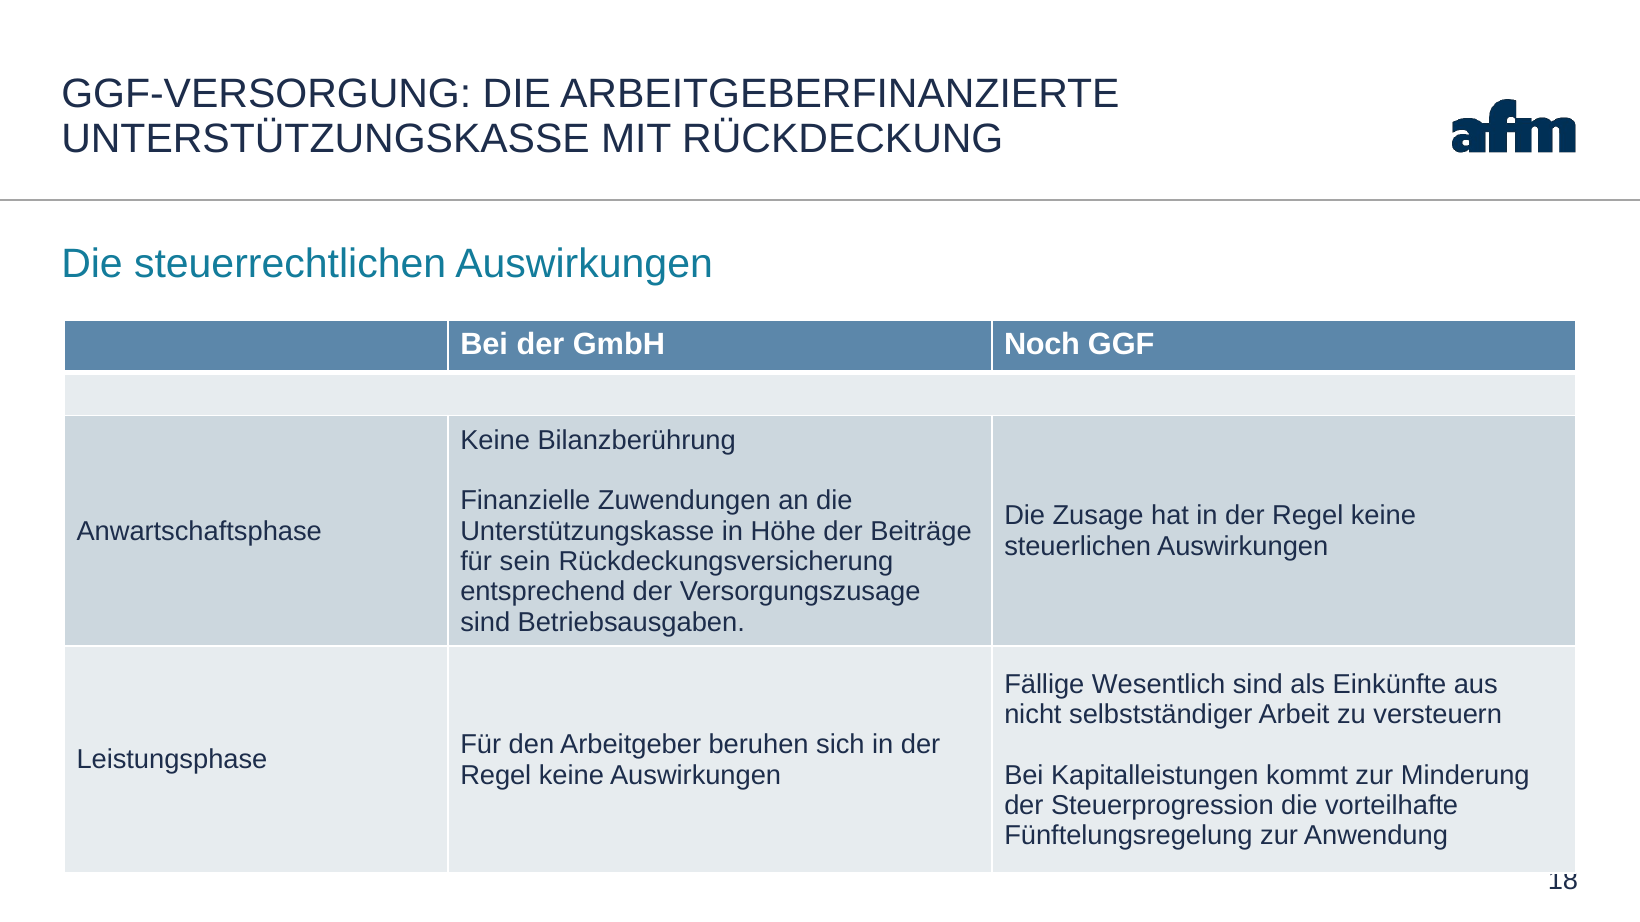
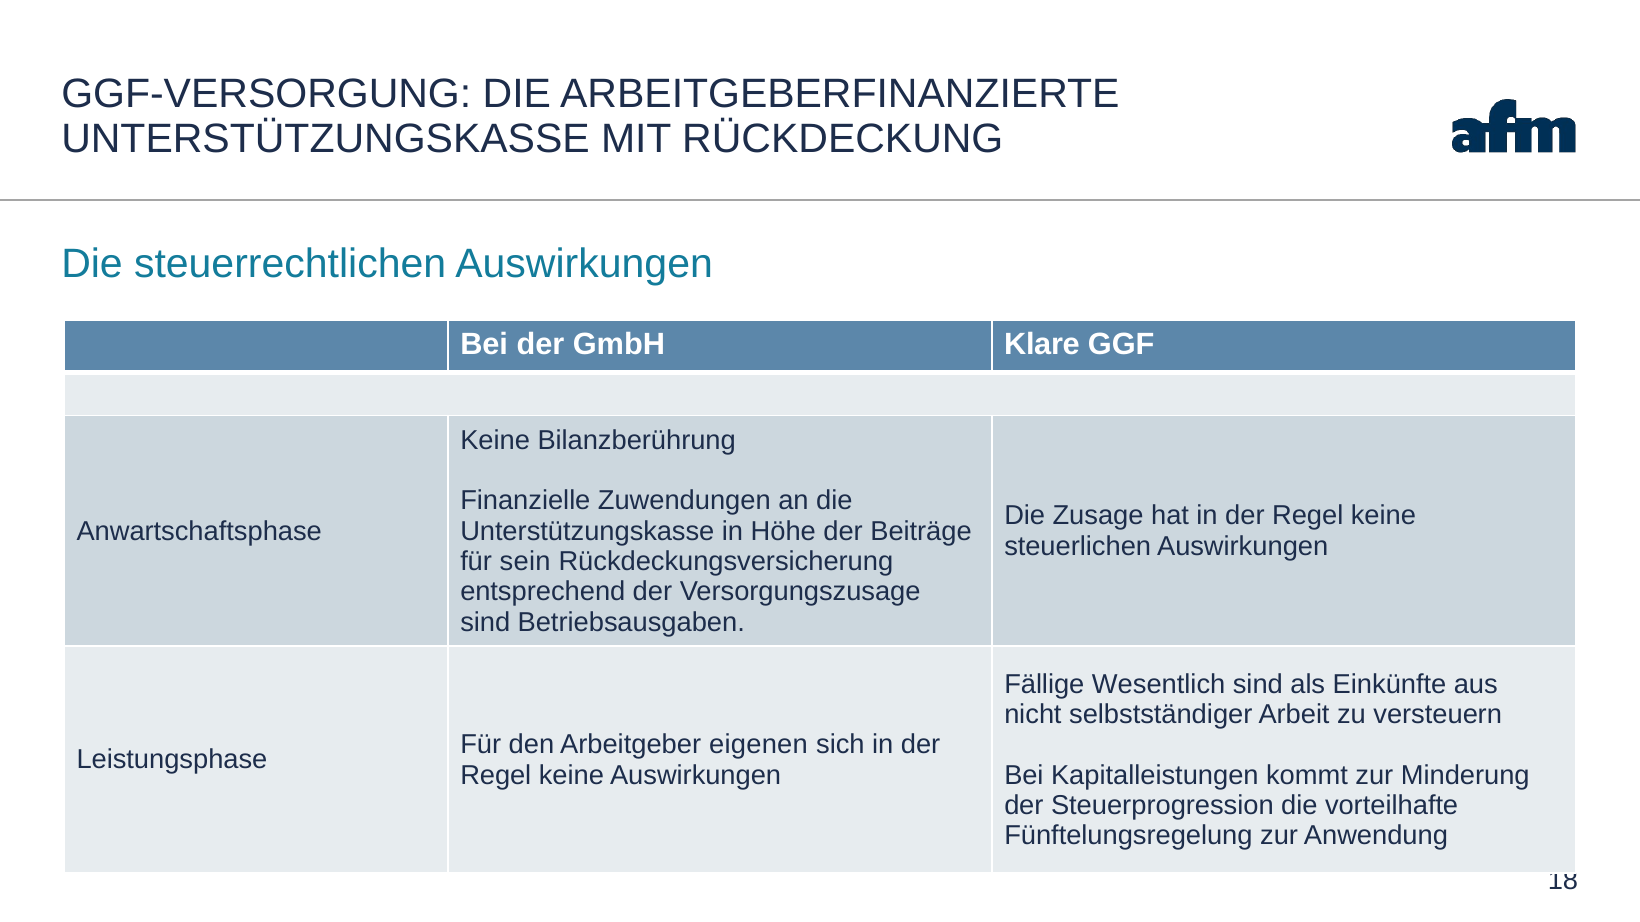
Noch: Noch -> Klare
beruhen: beruhen -> eigenen
